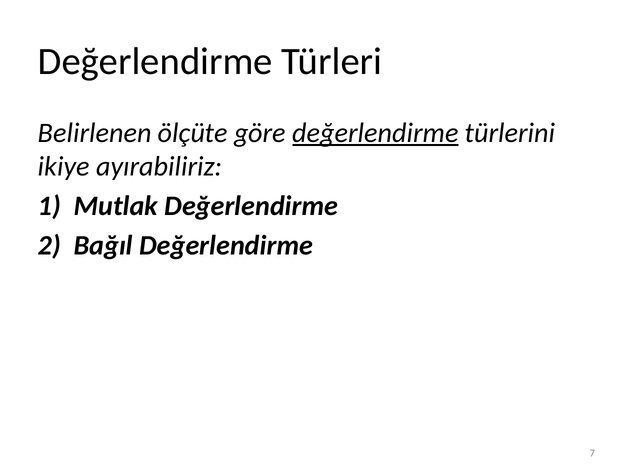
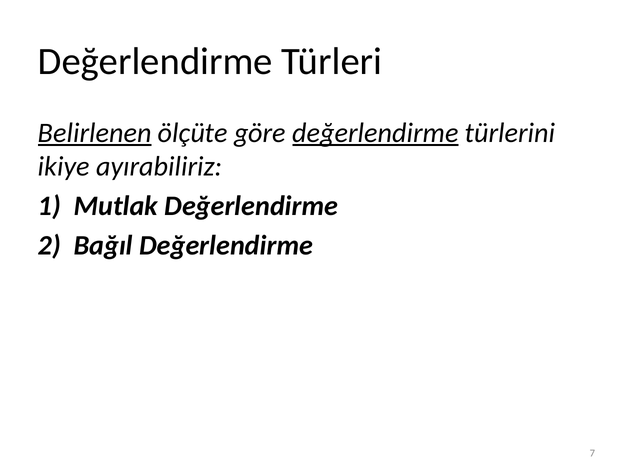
Belirlenen underline: none -> present
